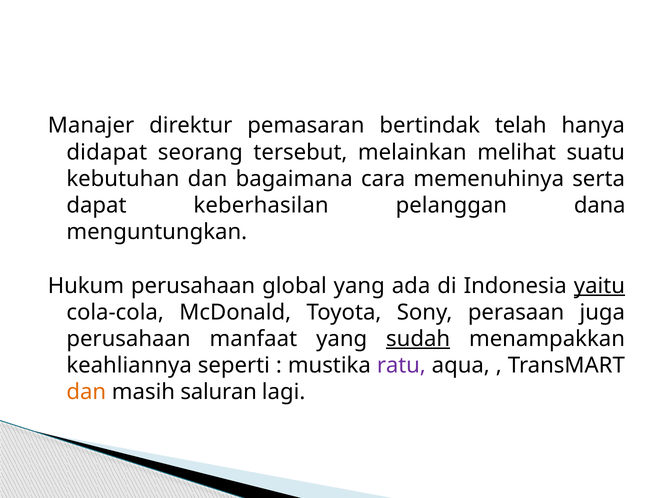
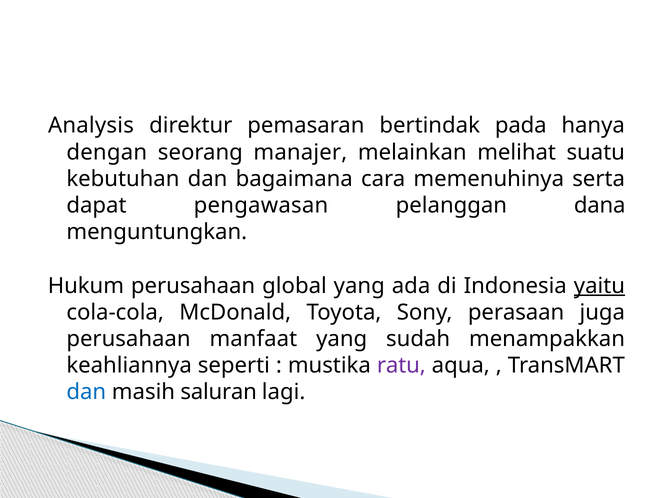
Manajer: Manajer -> Analysis
telah: telah -> pada
didapat: didapat -> dengan
tersebut: tersebut -> manajer
keberhasilan: keberhasilan -> pengawasan
sudah underline: present -> none
dan at (86, 393) colour: orange -> blue
